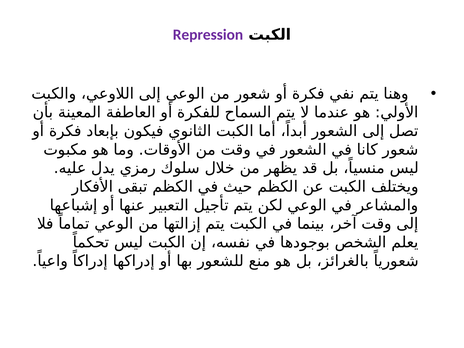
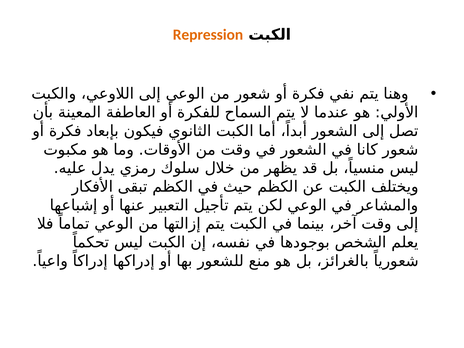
Repression colour: purple -> orange
